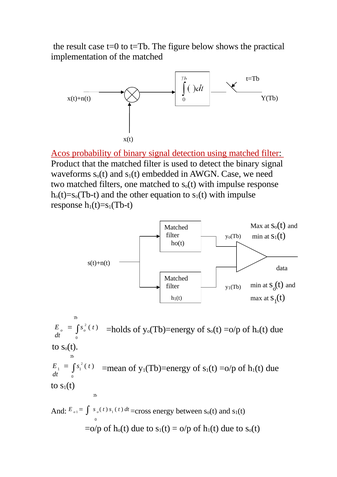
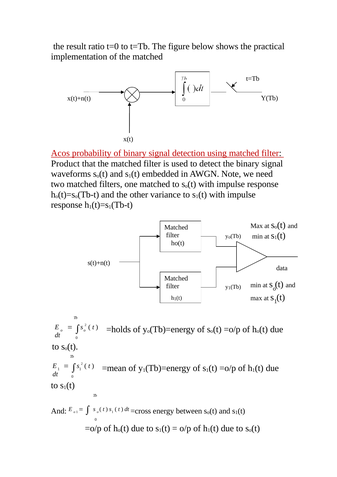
result case: case -> ratio
AWGN Case: Case -> Note
equation: equation -> variance
